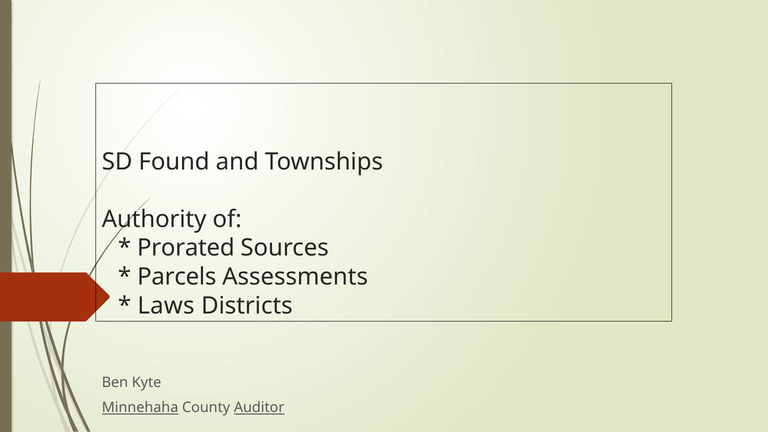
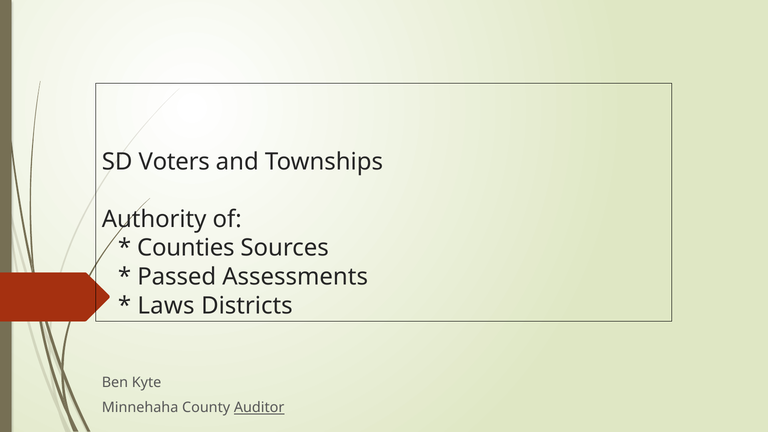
Found: Found -> Voters
Prorated: Prorated -> Counties
Parcels: Parcels -> Passed
Minnehaha underline: present -> none
